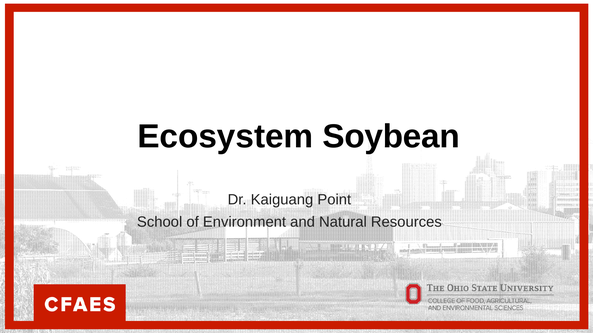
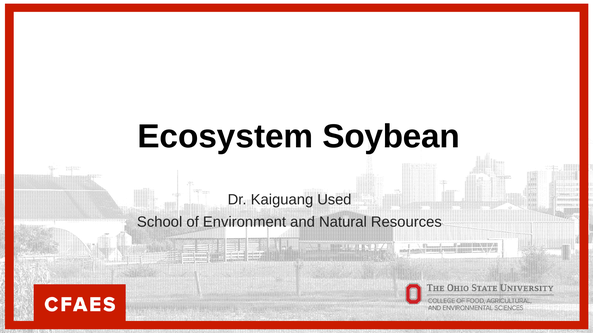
Point: Point -> Used
